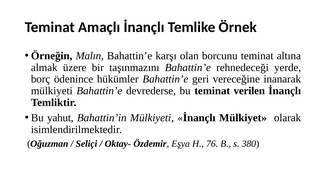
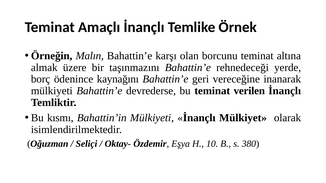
hükümler: hükümler -> kaynağını
yahut: yahut -> kısmı
76: 76 -> 10
